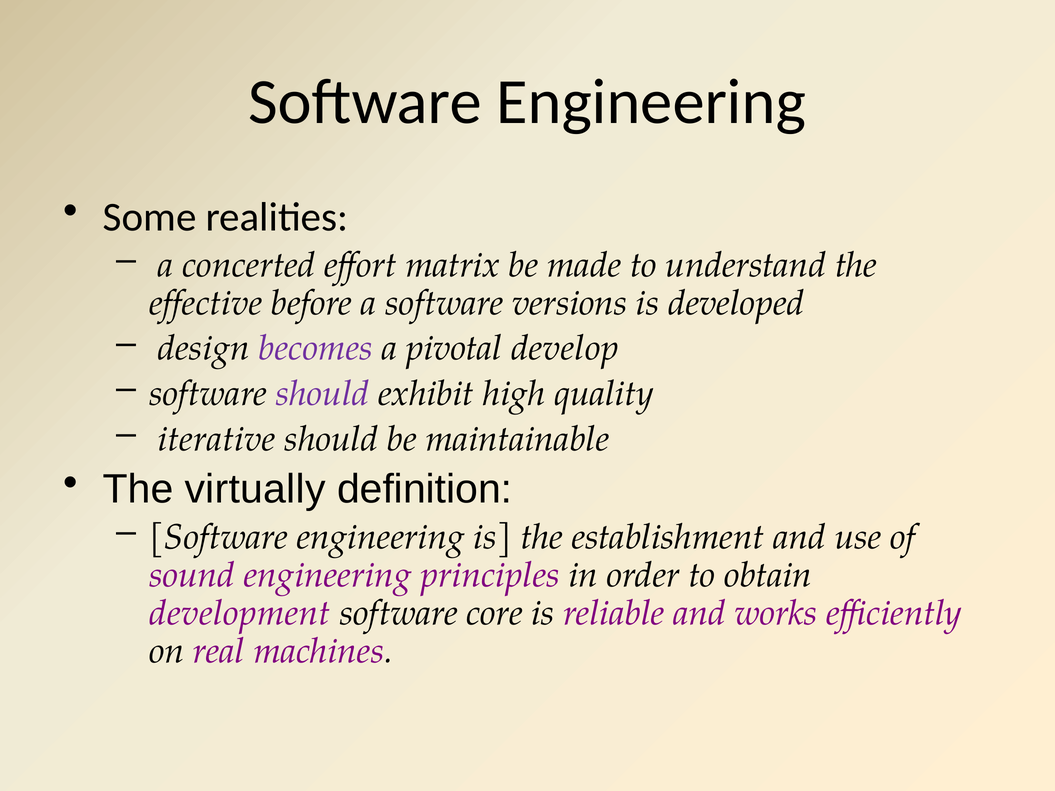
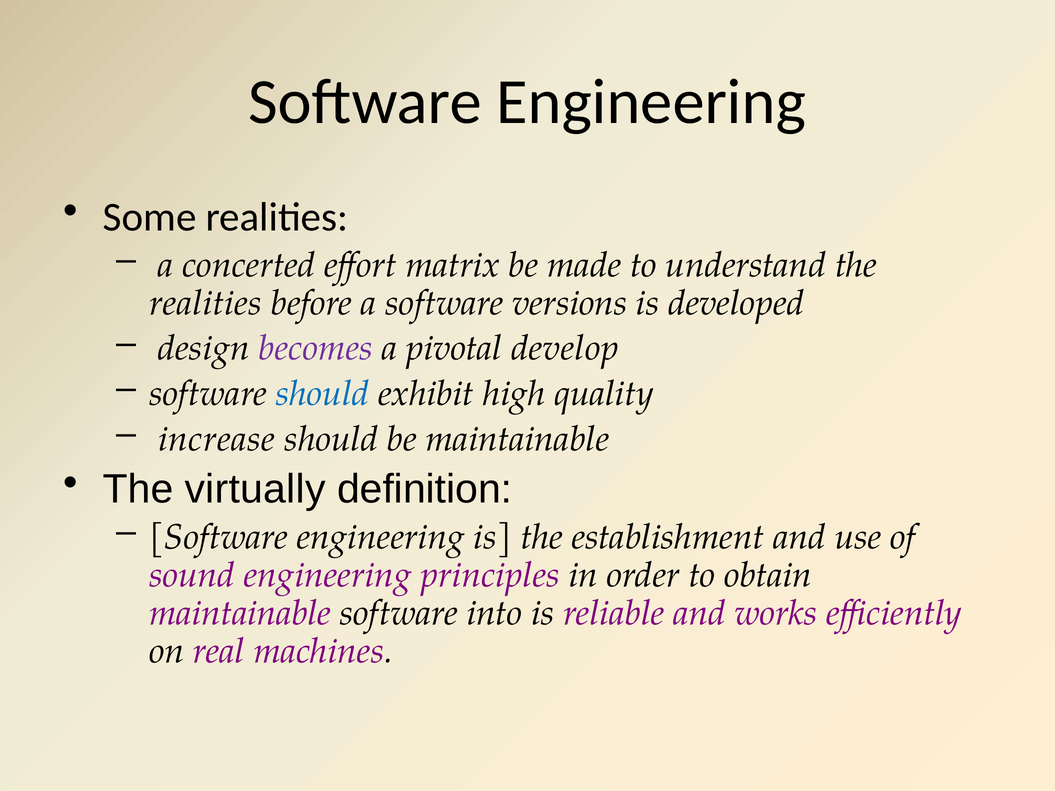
effective at (206, 303): effective -> realities
should at (323, 394) colour: purple -> blue
iterative: iterative -> increase
development at (240, 613): development -> maintainable
core: core -> into
